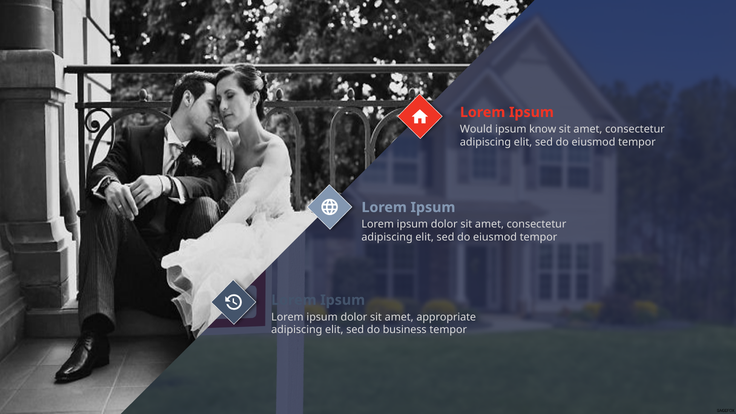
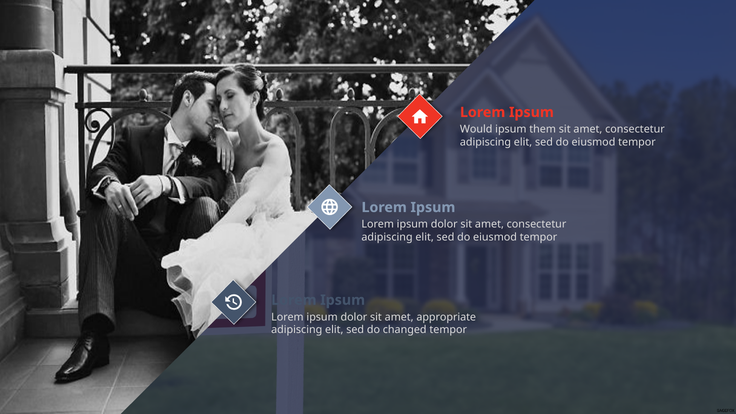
know: know -> them
business: business -> changed
